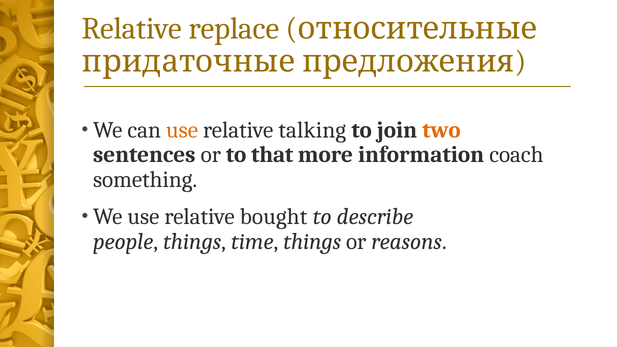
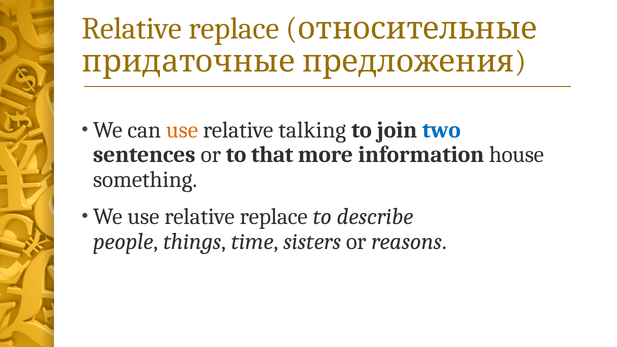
two colour: orange -> blue
coach: coach -> house
use relative bought: bought -> replace
time things: things -> sisters
